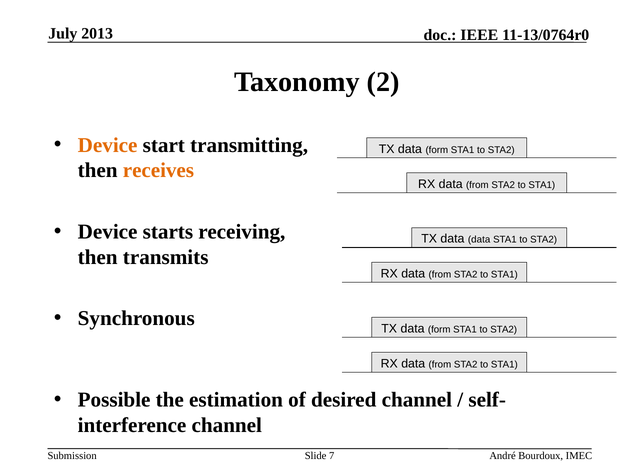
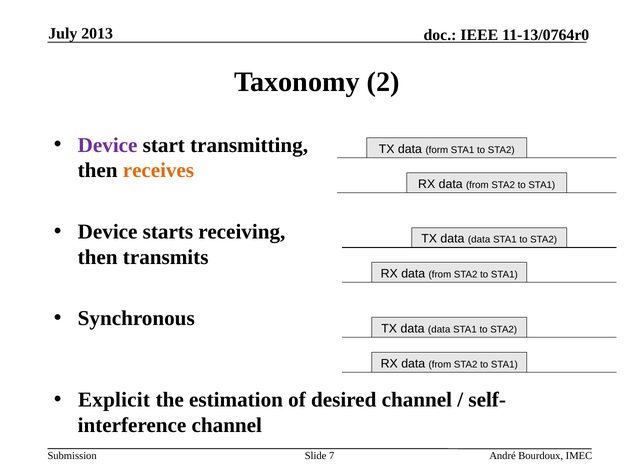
Device at (108, 145) colour: orange -> purple
form at (439, 330): form -> data
Possible: Possible -> Explicit
